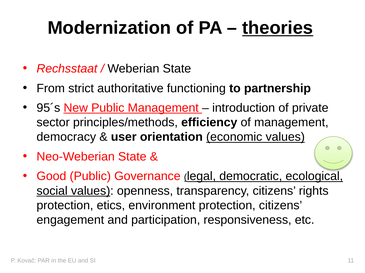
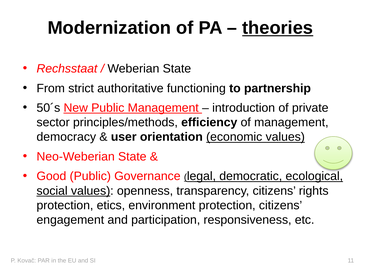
95´s: 95´s -> 50´s
